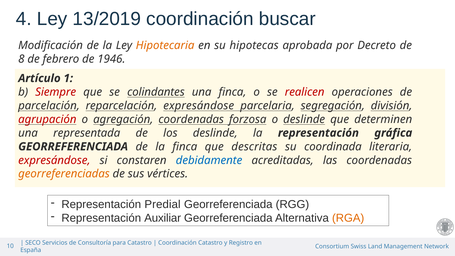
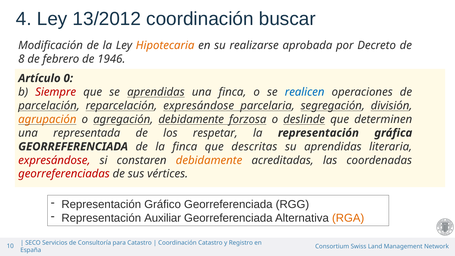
13/2019: 13/2019 -> 13/2012
hipotecas: hipotecas -> realizarse
1: 1 -> 0
se colindantes: colindantes -> aprendidas
realicen colour: red -> blue
agrupación colour: red -> orange
agregación coordenadas: coordenadas -> debidamente
los deslinde: deslinde -> respetar
su coordinada: coordinada -> aprendidas
debidamente at (209, 160) colour: blue -> orange
georreferenciadas colour: orange -> red
Predial: Predial -> Gráfico
